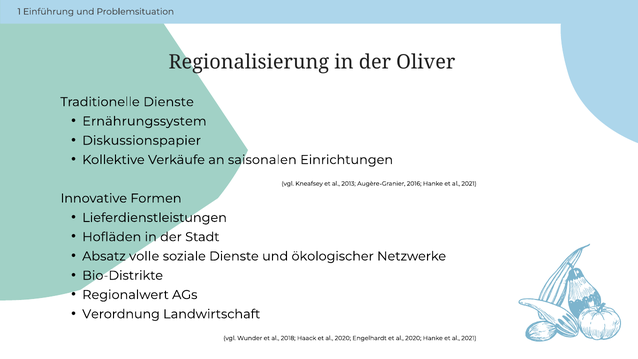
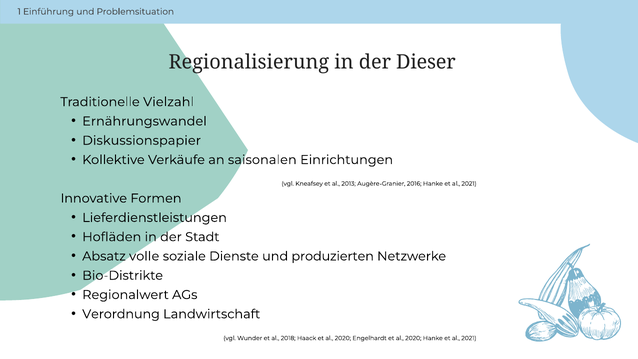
Oliver: Oliver -> Dieser
Traditionelle Dienste: Dienste -> Vielzahl
Ernährungssystem: Ernährungssystem -> Ernährungswandel
ökologischer: ökologischer -> produzierten
